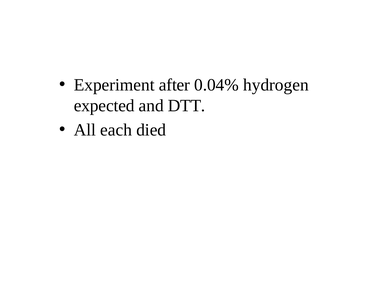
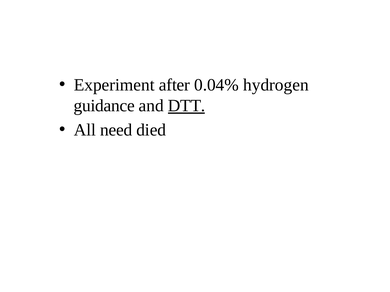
expected: expected -> guidance
DTT underline: none -> present
each: each -> need
